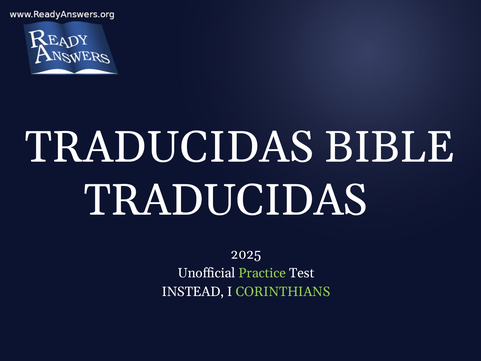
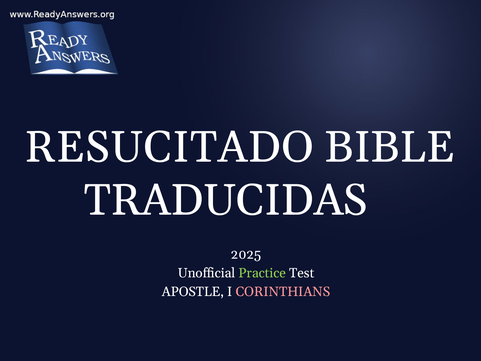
TRADUCIDAS at (169, 147): TRADUCIDAS -> RESUCITADO
INSTEAD: INSTEAD -> APOSTLE
CORINTHIANS colour: light green -> pink
